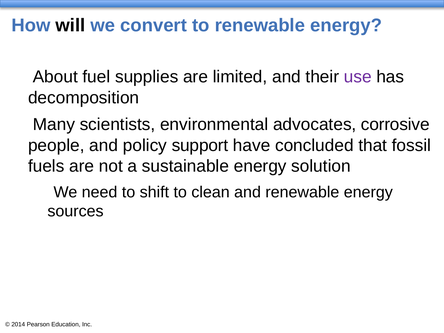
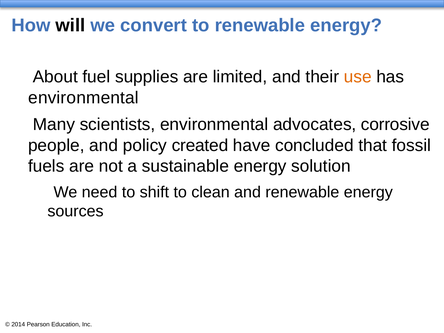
use colour: purple -> orange
decomposition at (84, 98): decomposition -> environmental
support: support -> created
